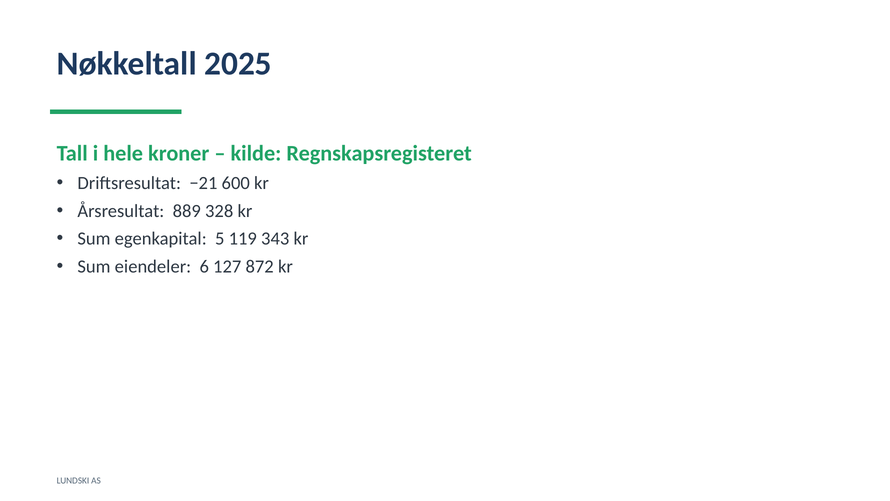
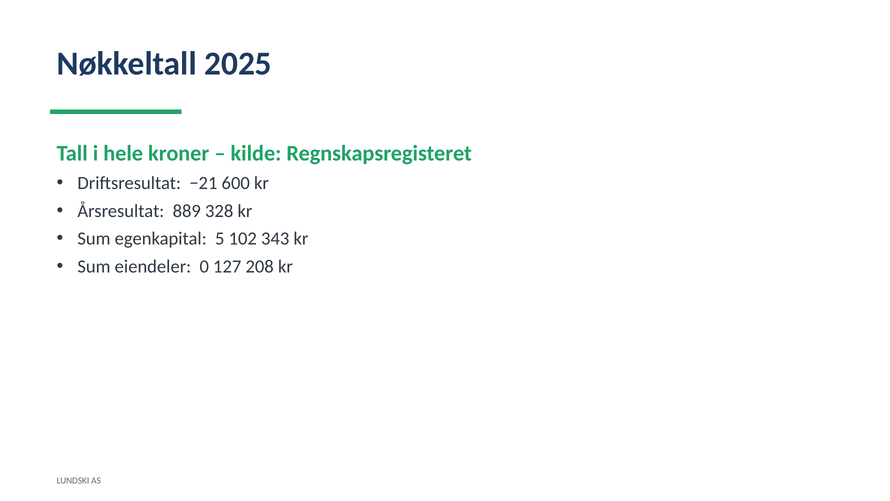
119: 119 -> 102
6: 6 -> 0
872: 872 -> 208
